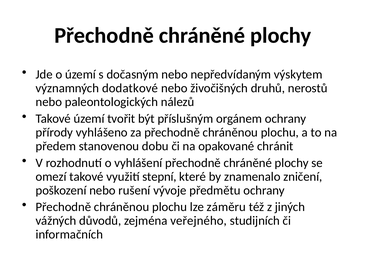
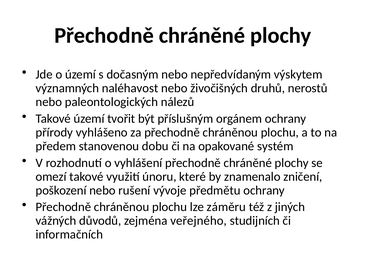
dodatkové: dodatkové -> naléhavost
chránit: chránit -> systém
stepní: stepní -> únoru
